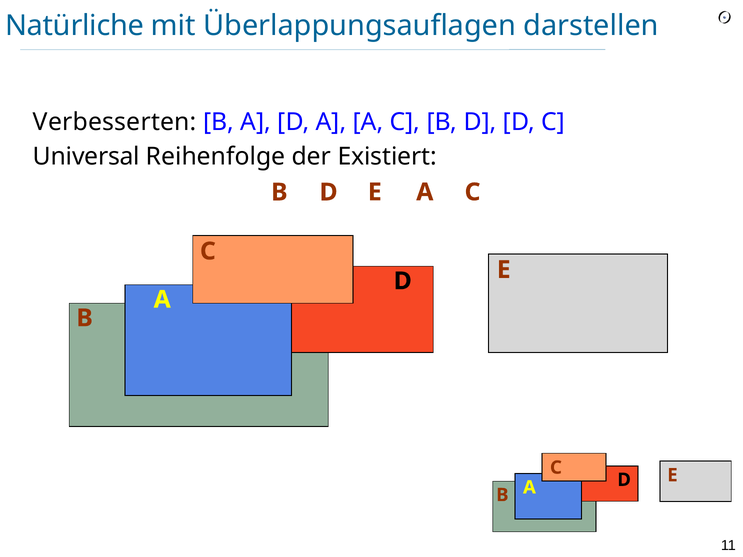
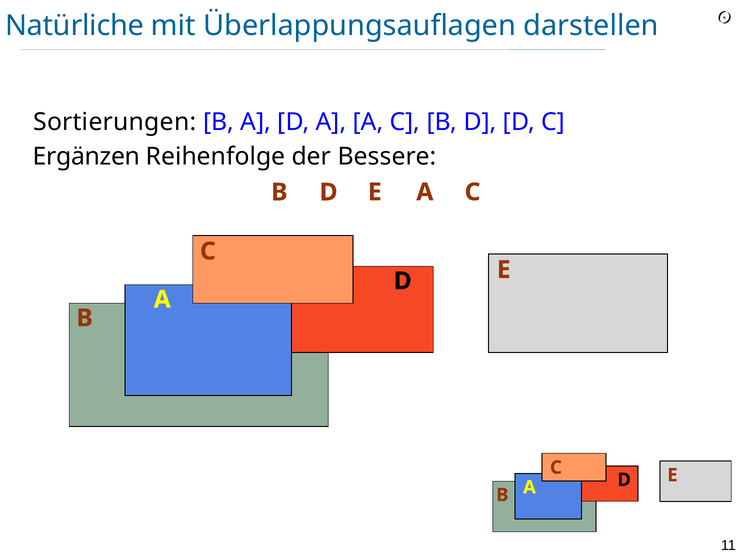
Verbesserten: Verbesserten -> Sortierungen
Universal: Universal -> Ergänzen
Existiert: Existiert -> Bessere
